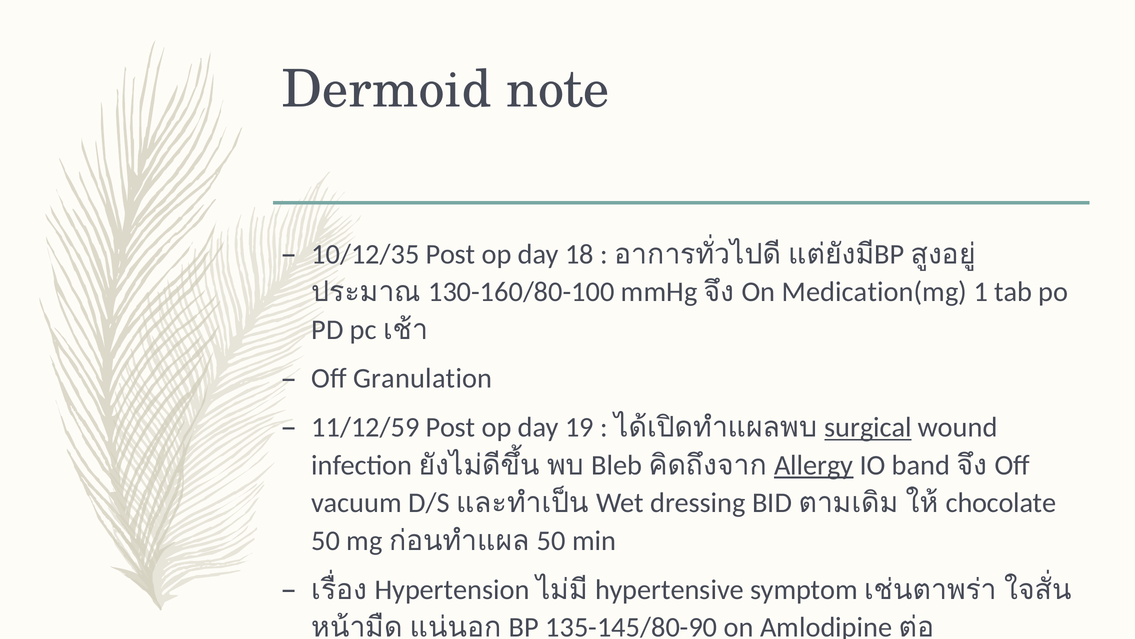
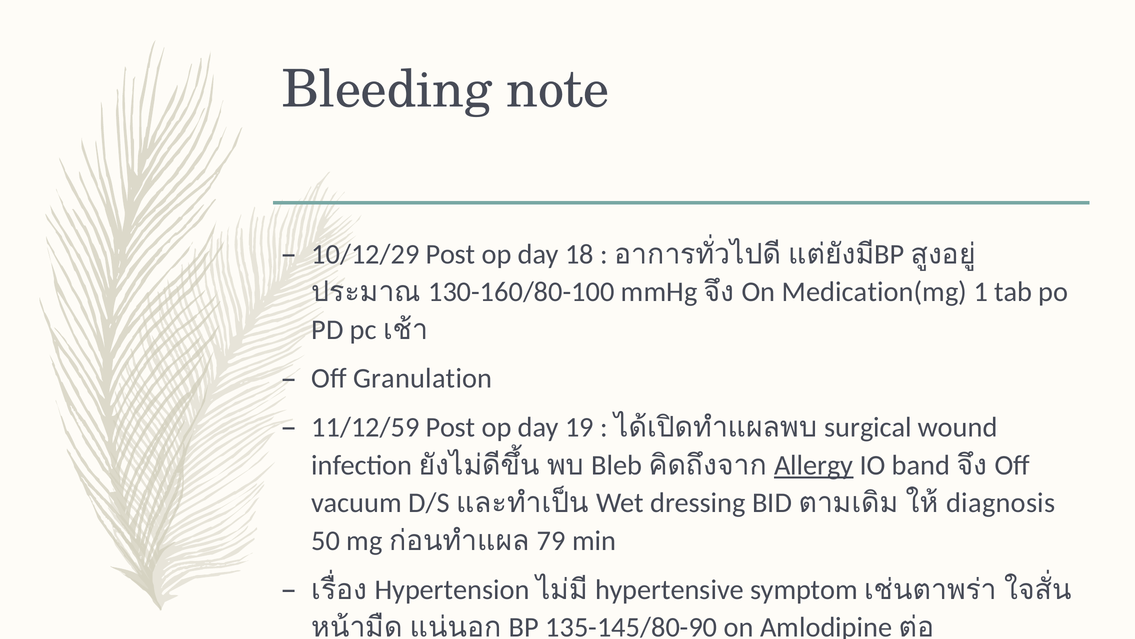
Dermoid: Dermoid -> Bleeding
10/12/35: 10/12/35 -> 10/12/29
surgical underline: present -> none
chocolate: chocolate -> diagnosis
50 at (551, 540): 50 -> 79
